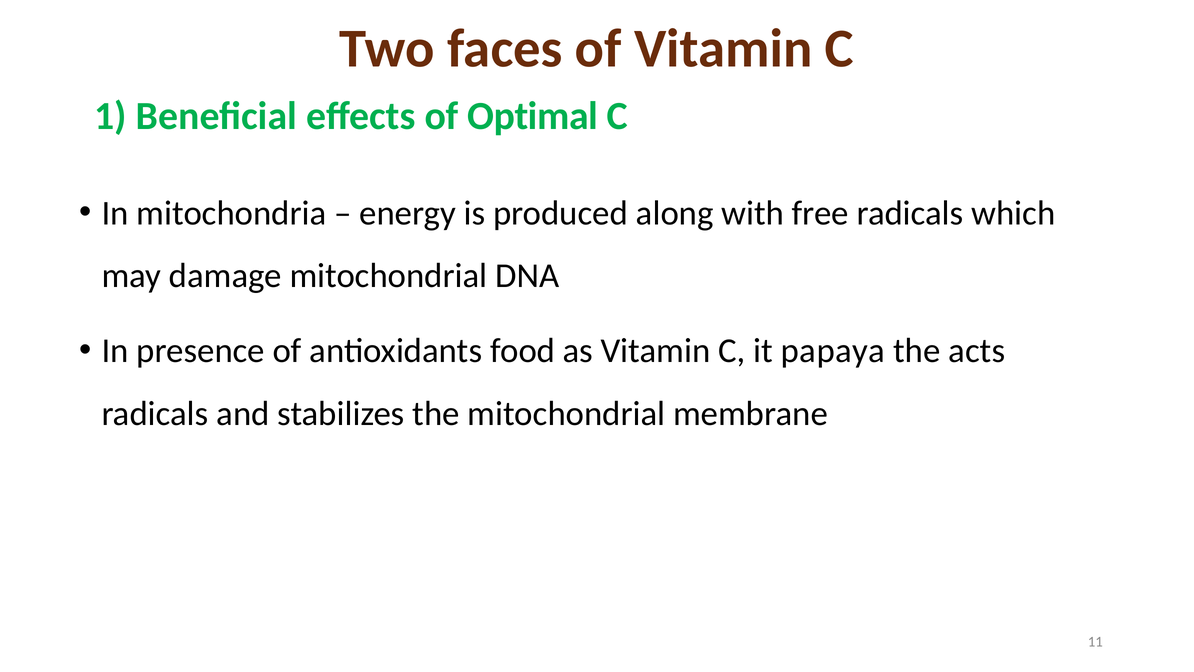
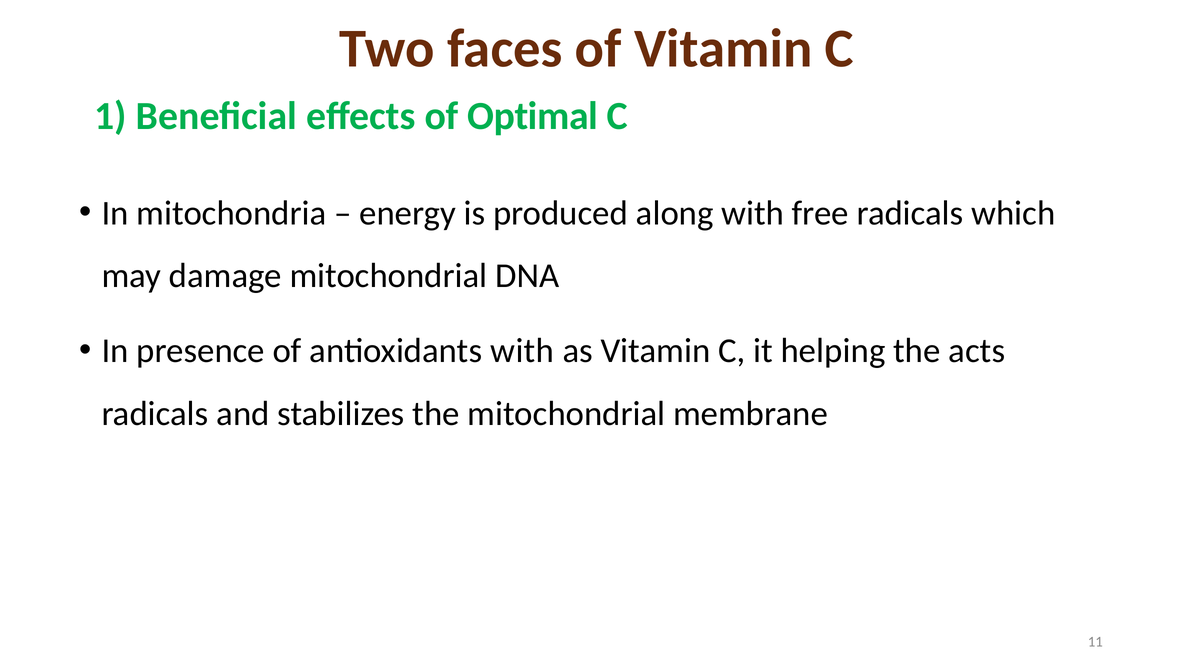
antioxidants food: food -> with
papaya: papaya -> helping
